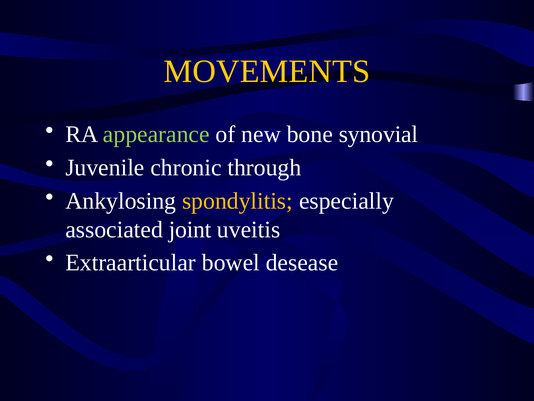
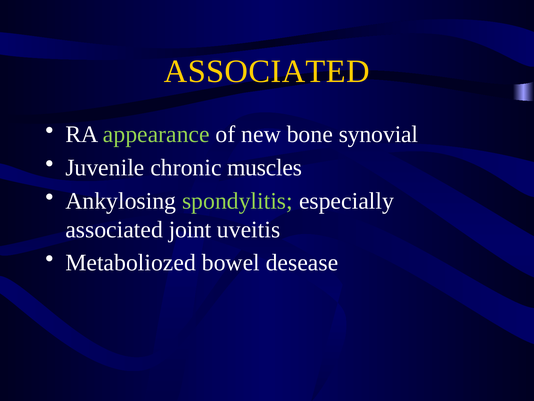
MOVEMENTS at (267, 71): MOVEMENTS -> ASSOCIATED
through: through -> muscles
spondylitis colour: yellow -> light green
Extraarticular: Extraarticular -> Metaboliozed
